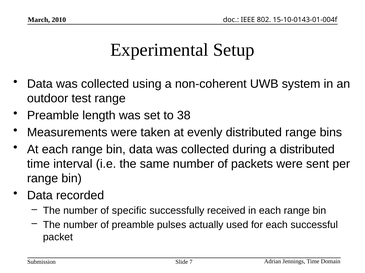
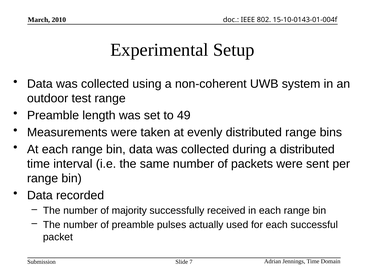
38: 38 -> 49
specific: specific -> majority
